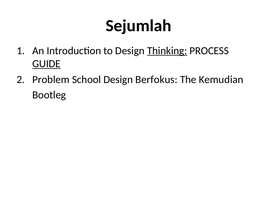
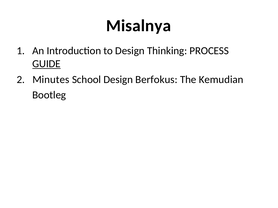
Sejumlah: Sejumlah -> Misalnya
Thinking underline: present -> none
Problem: Problem -> Minutes
